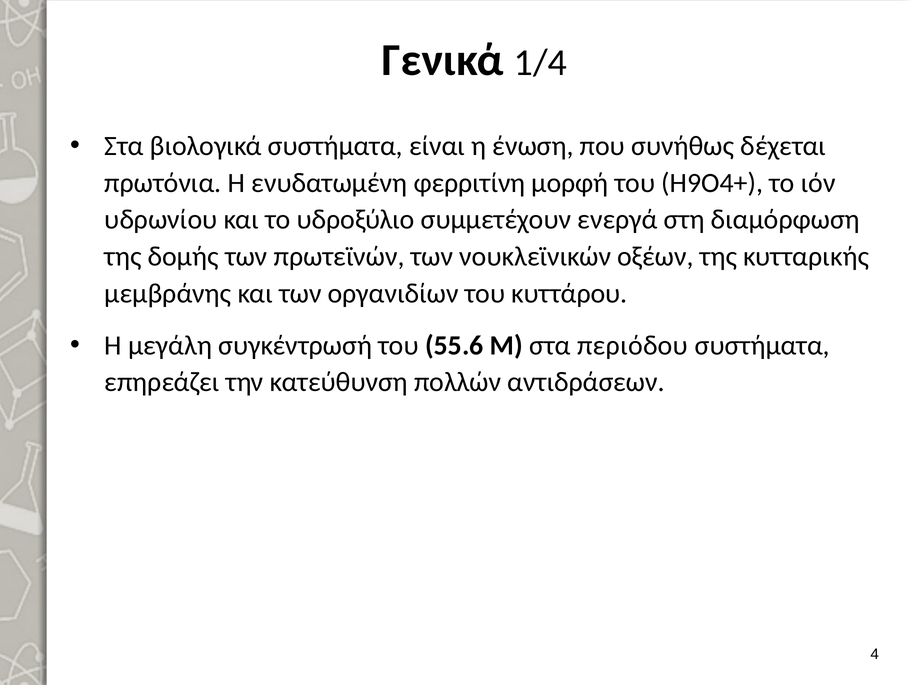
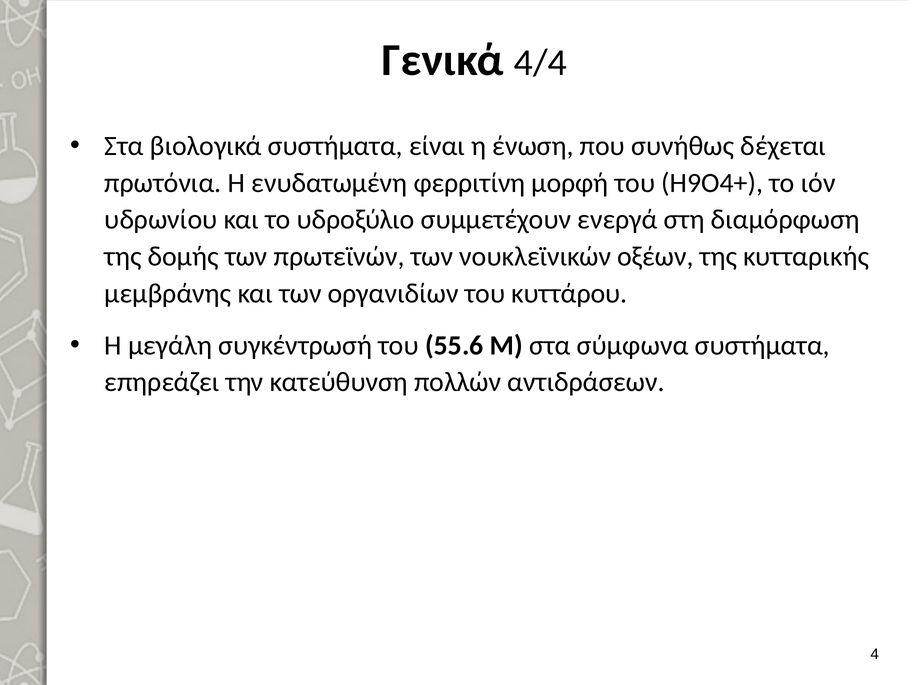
1/4: 1/4 -> 4/4
περιόδου: περιόδου -> σύμφωνα
